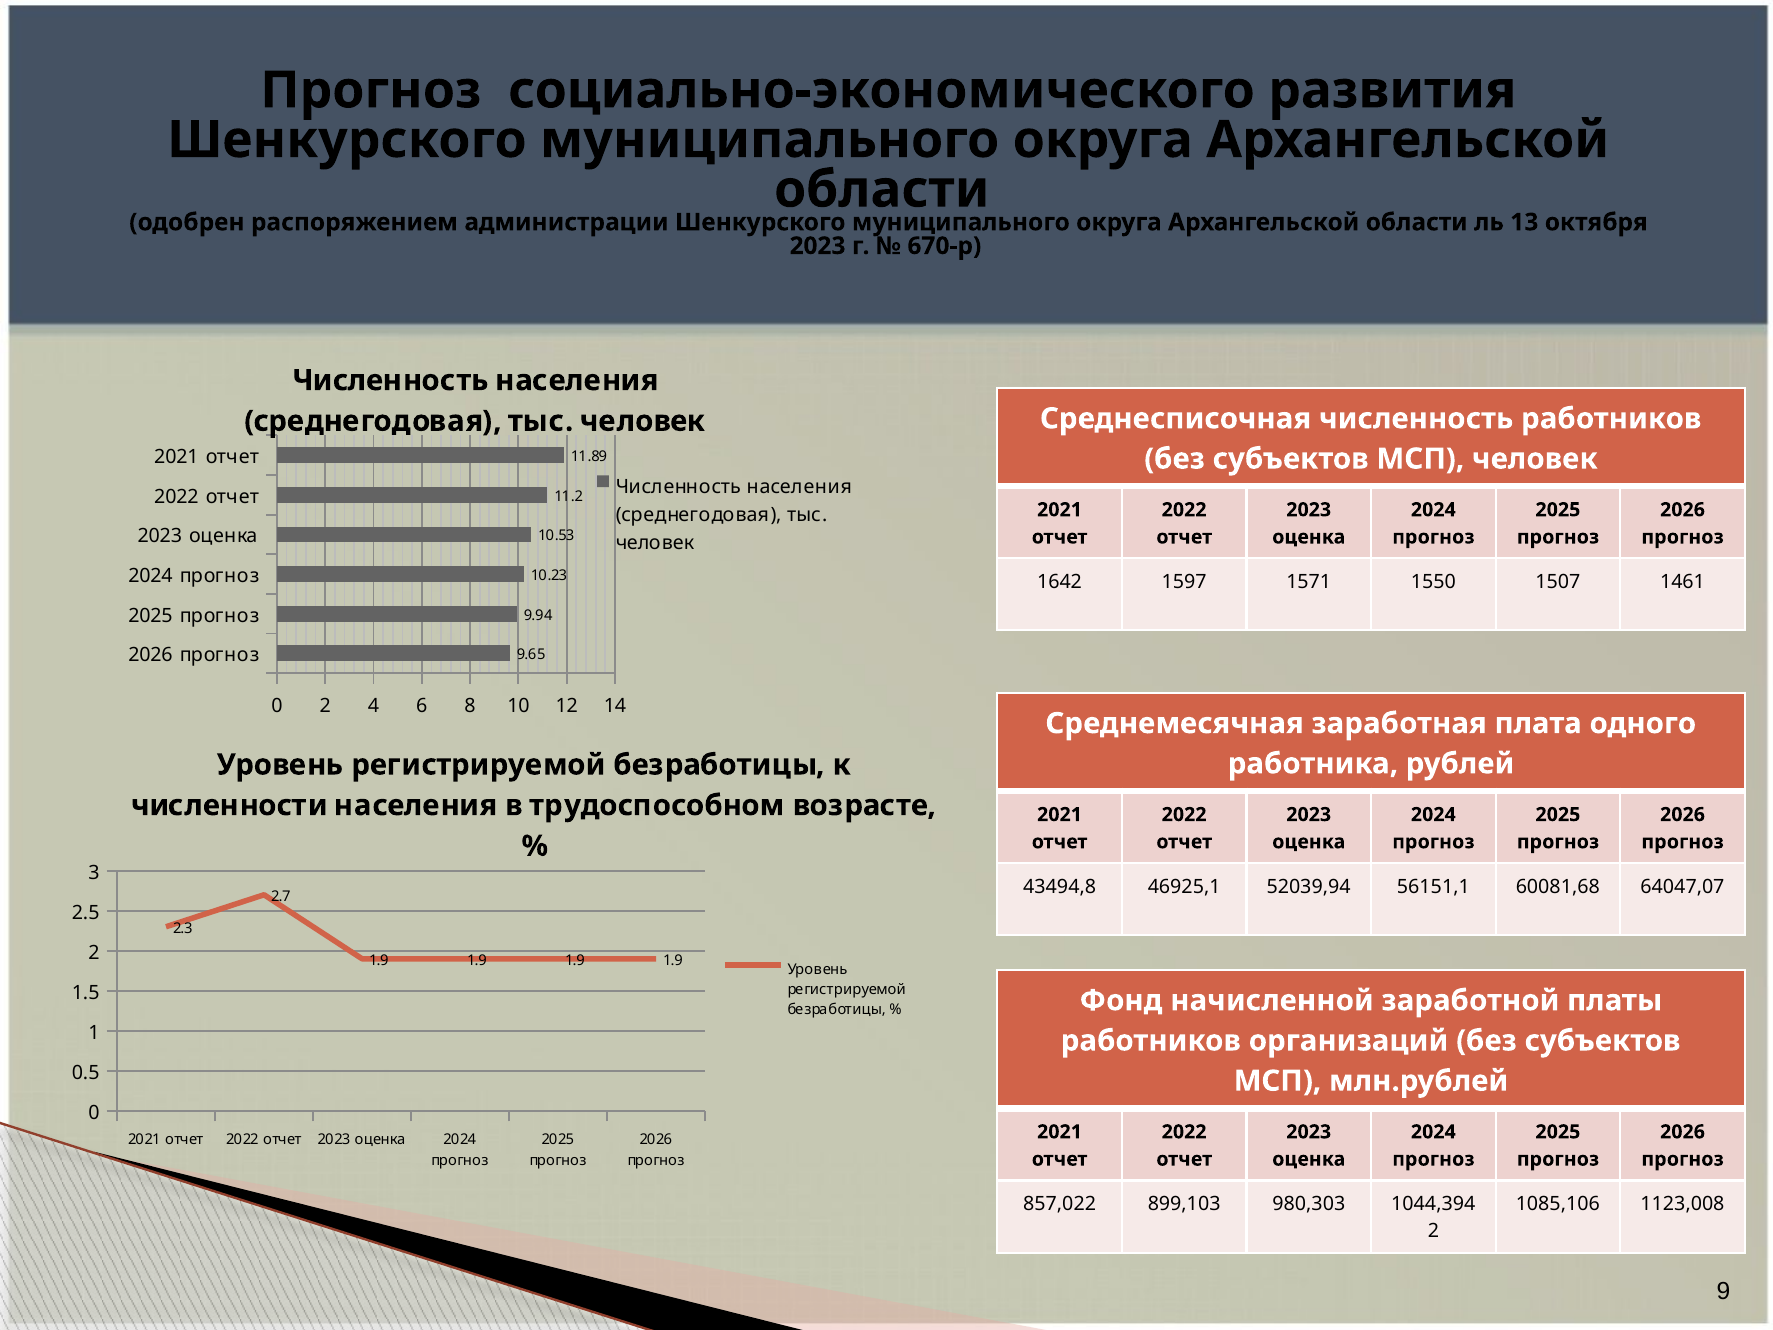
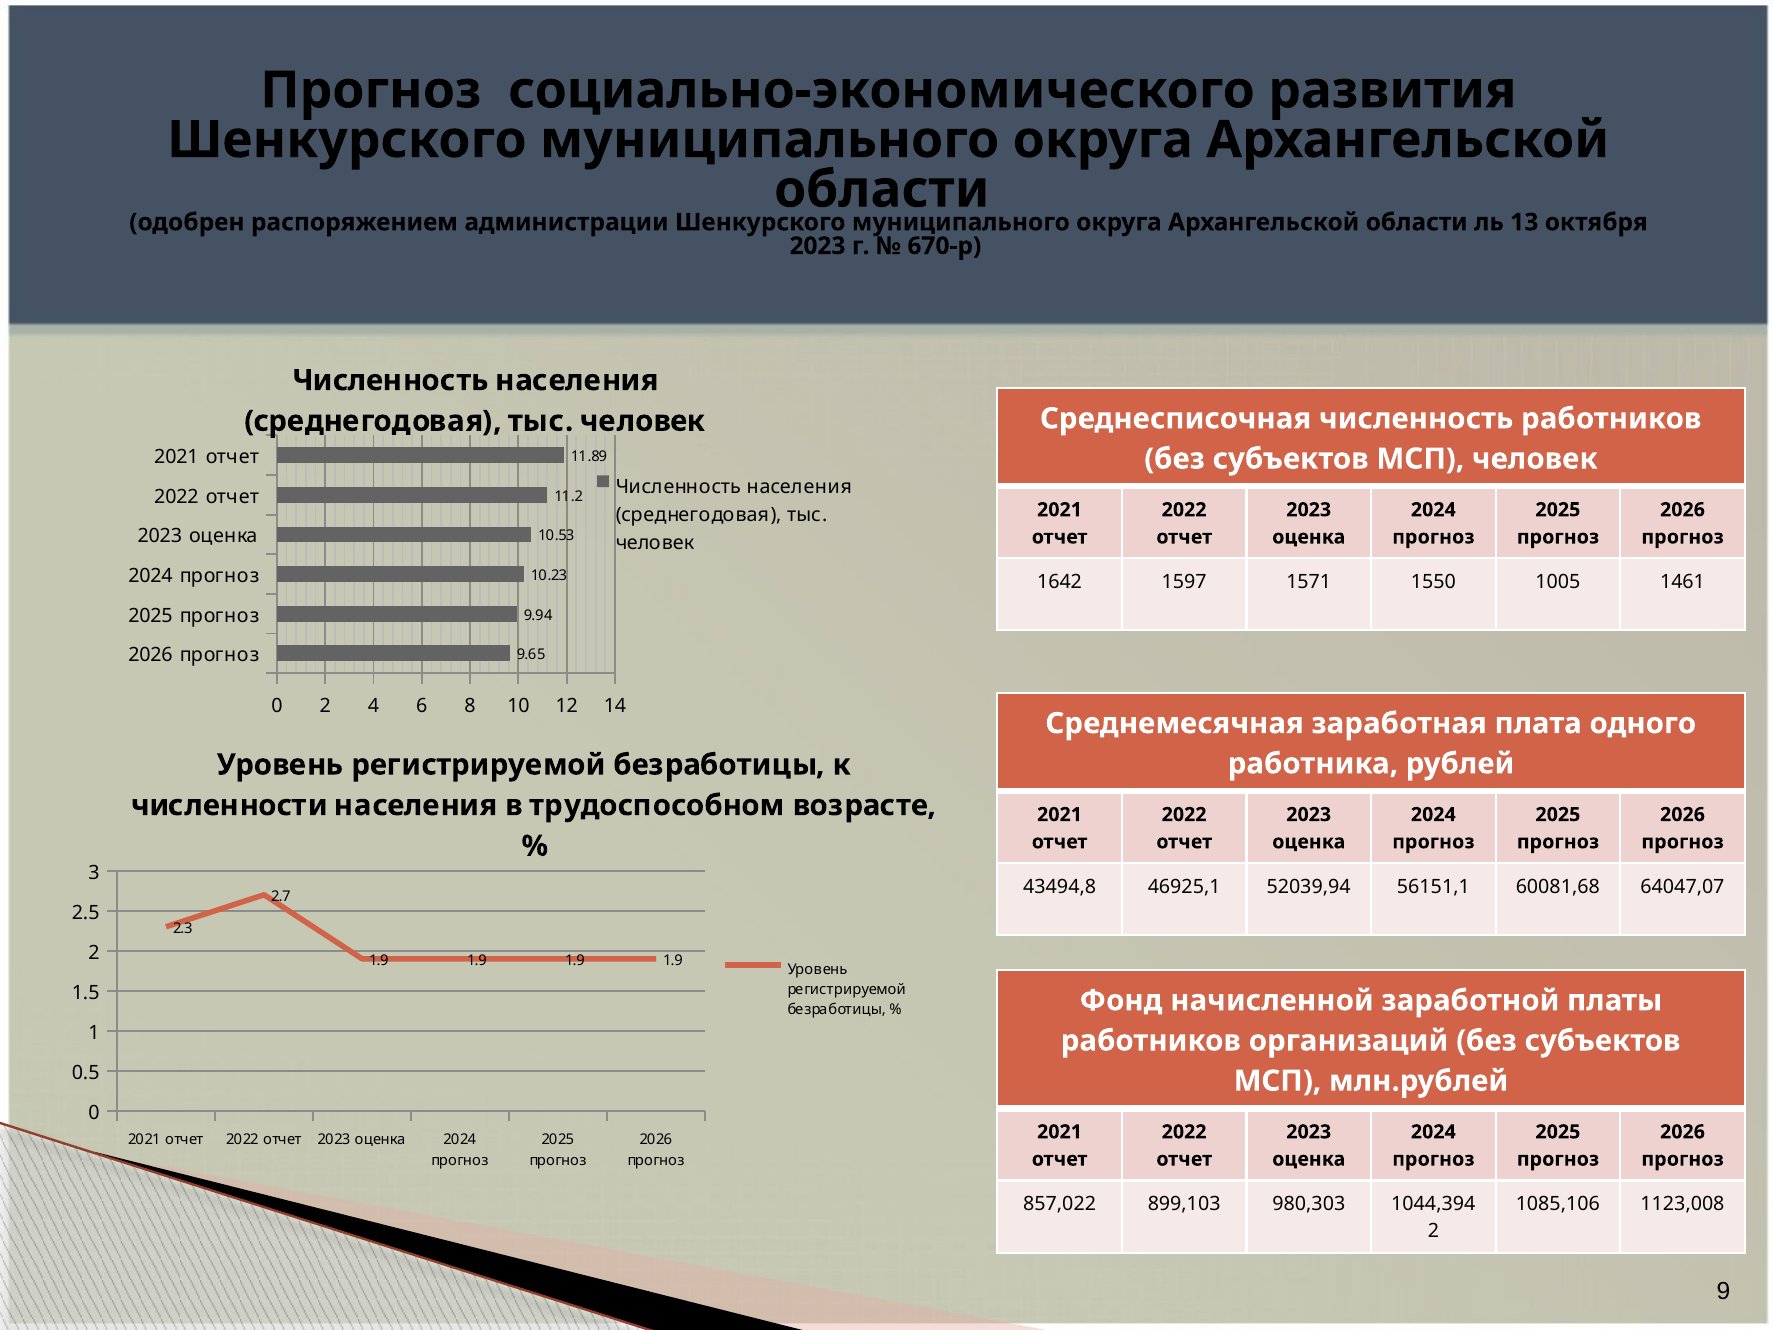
1507: 1507 -> 1005
